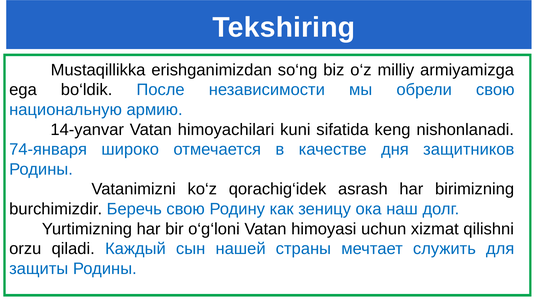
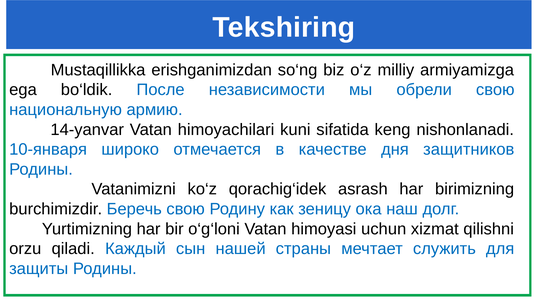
74-января: 74-января -> 10-января
